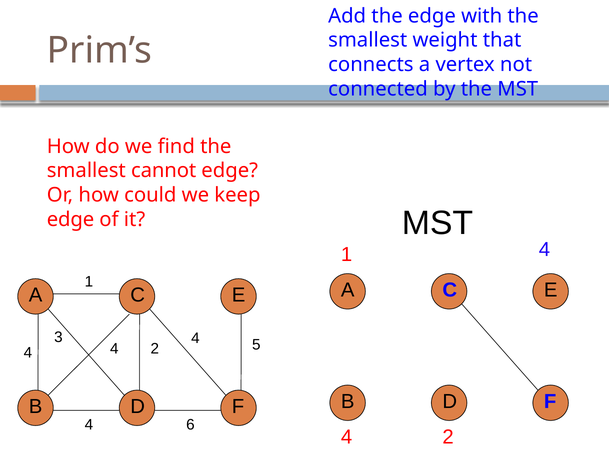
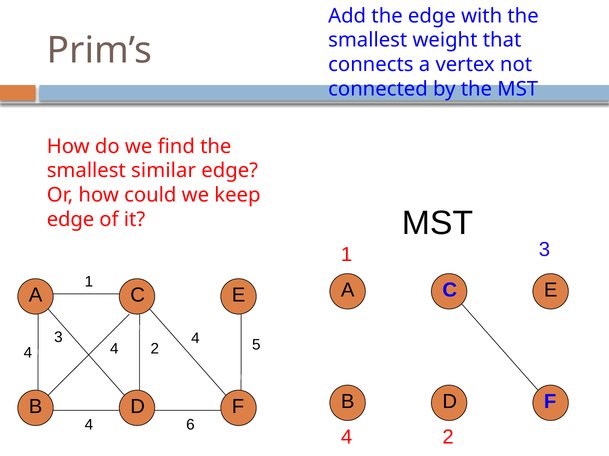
cannot: cannot -> similar
1 4: 4 -> 3
